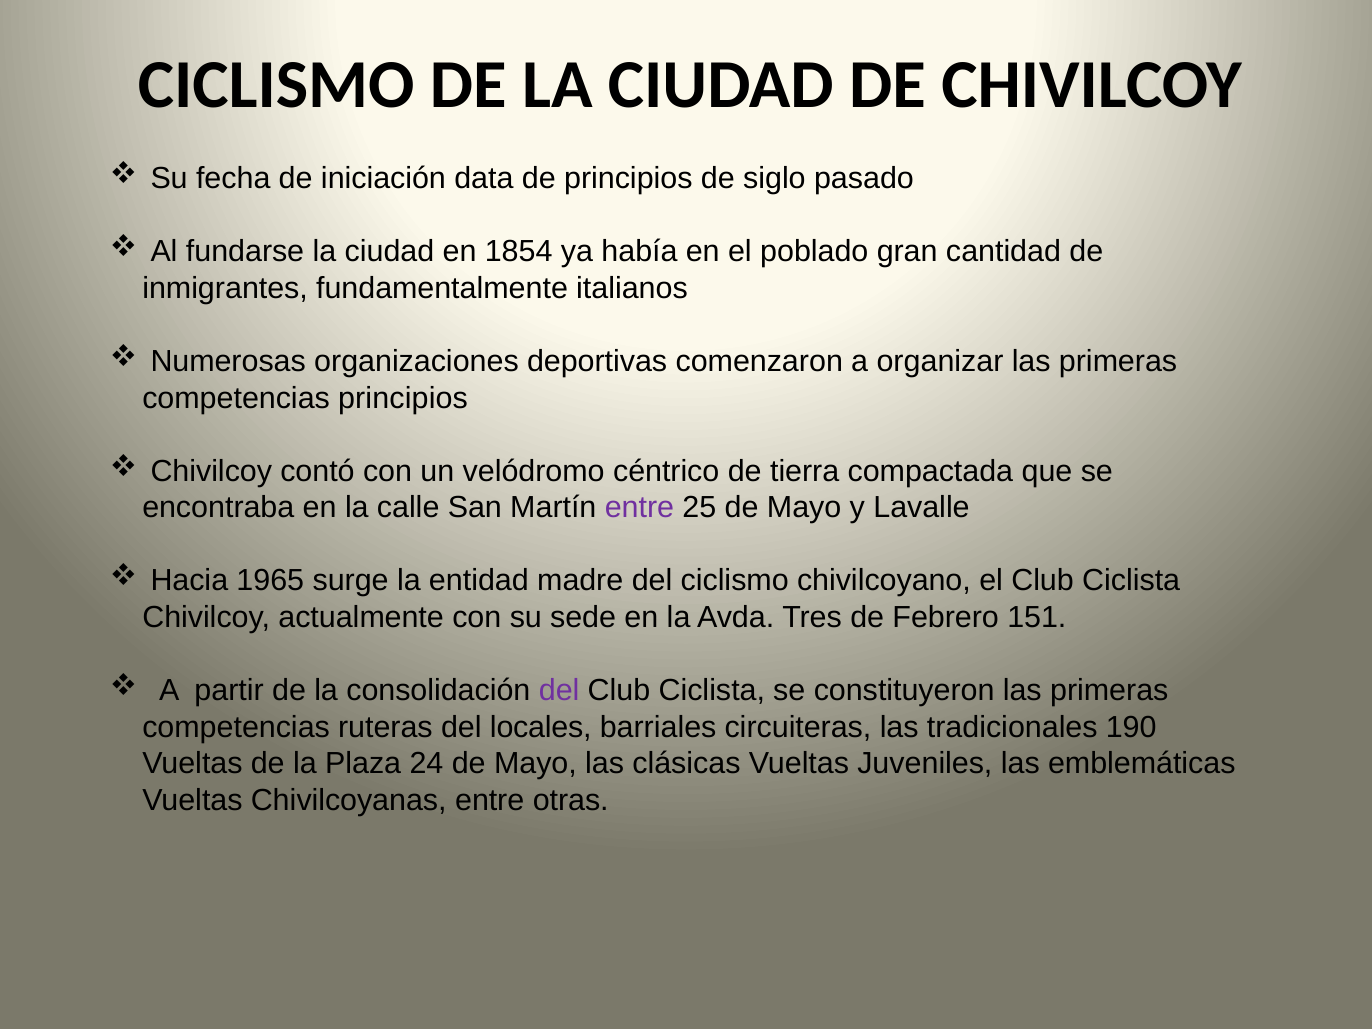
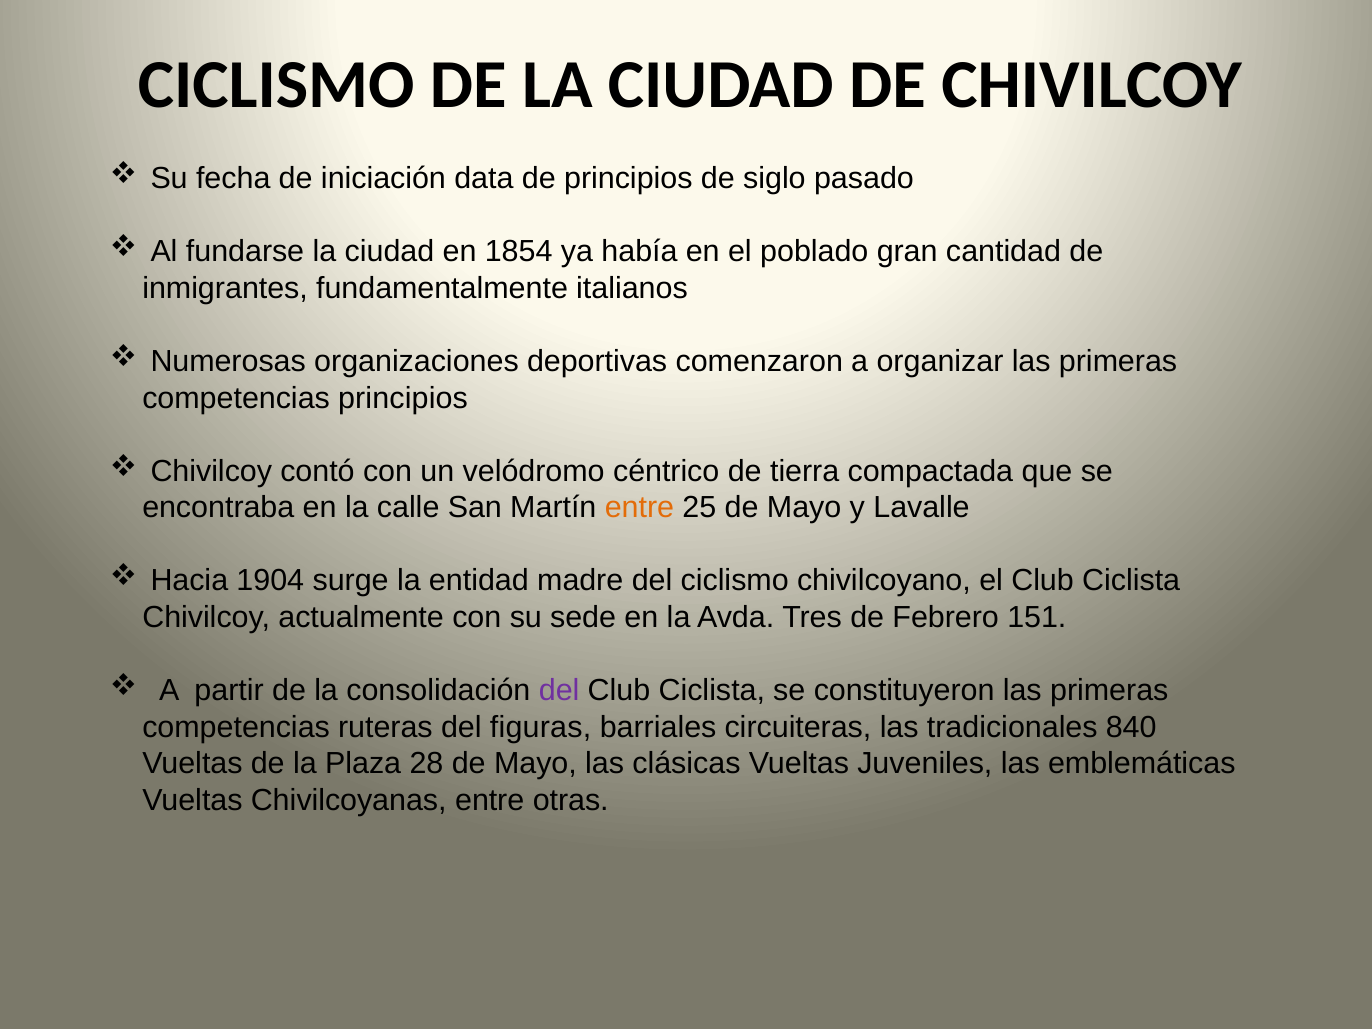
entre at (639, 508) colour: purple -> orange
1965: 1965 -> 1904
locales: locales -> figuras
190: 190 -> 840
24: 24 -> 28
